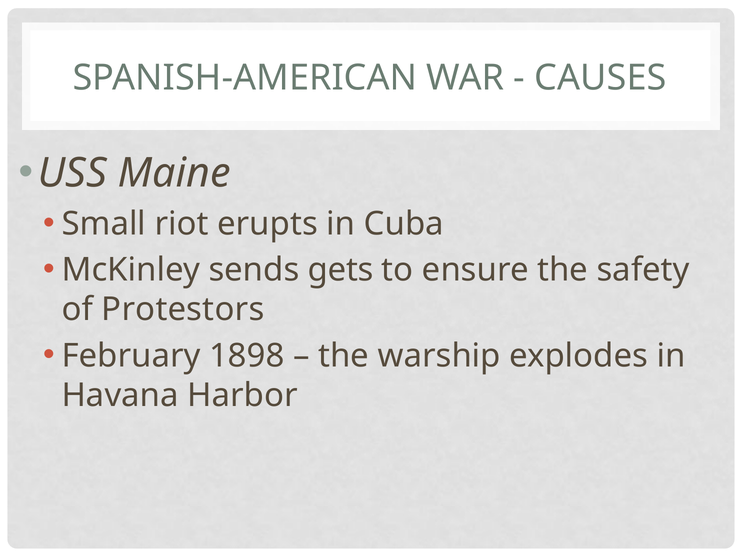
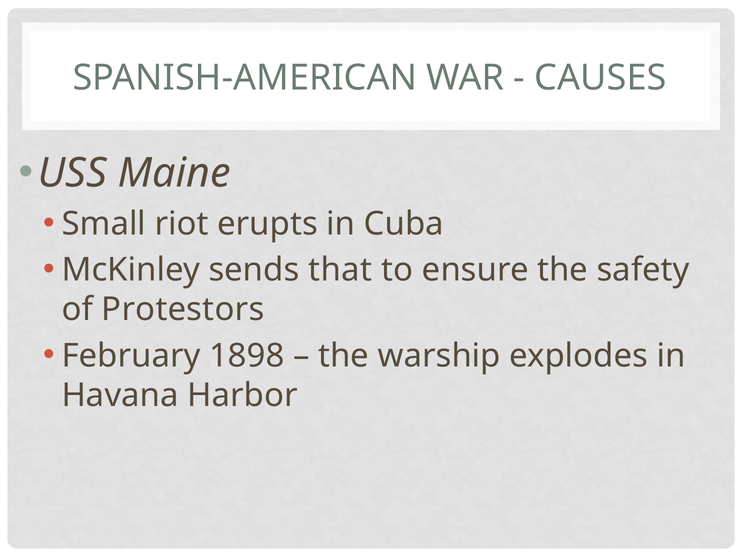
gets: gets -> that
